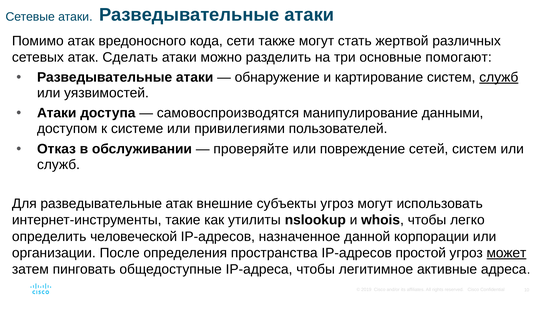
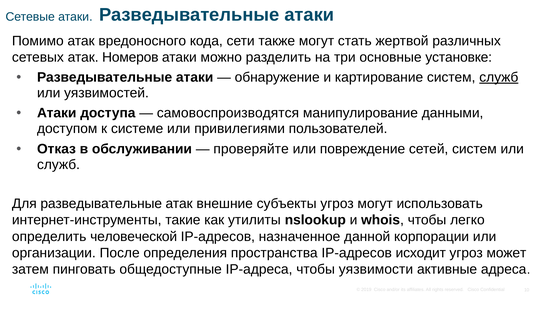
Сделать: Сделать -> Номеров
помогают: помогают -> установке
простой: простой -> исходит
может underline: present -> none
легитимное: легитимное -> уязвимости
